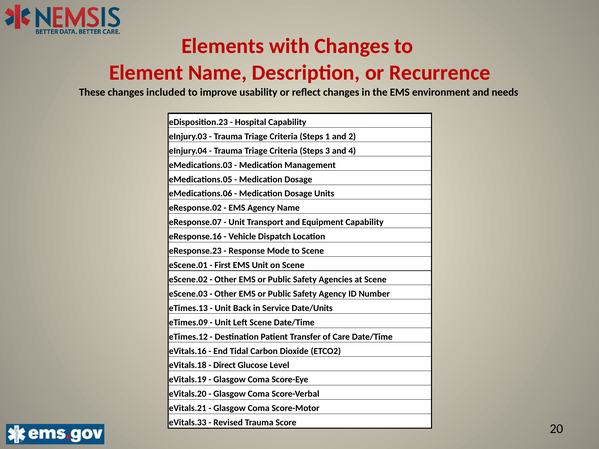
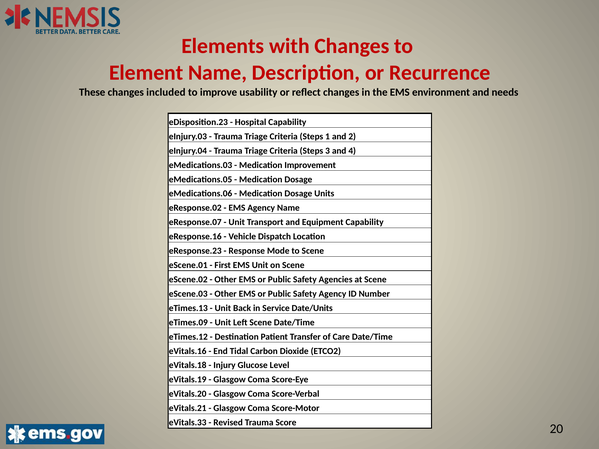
Management: Management -> Improvement
Direct: Direct -> Injury
